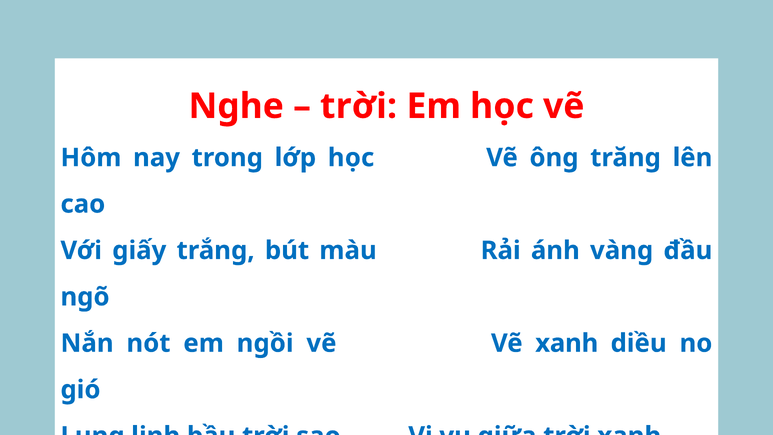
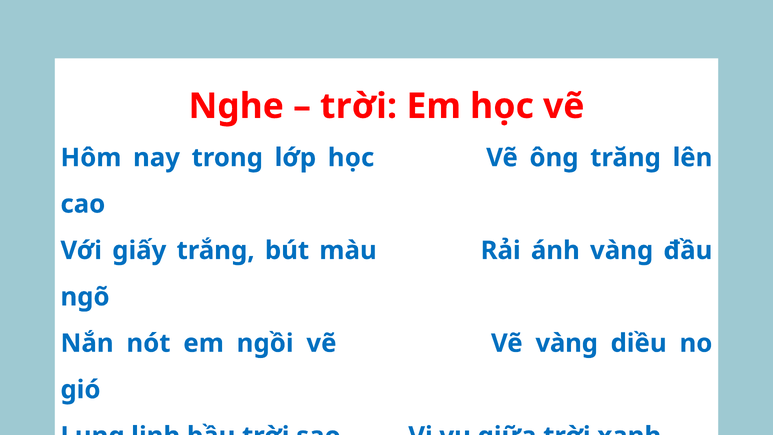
Vẽ xanh: xanh -> vàng
